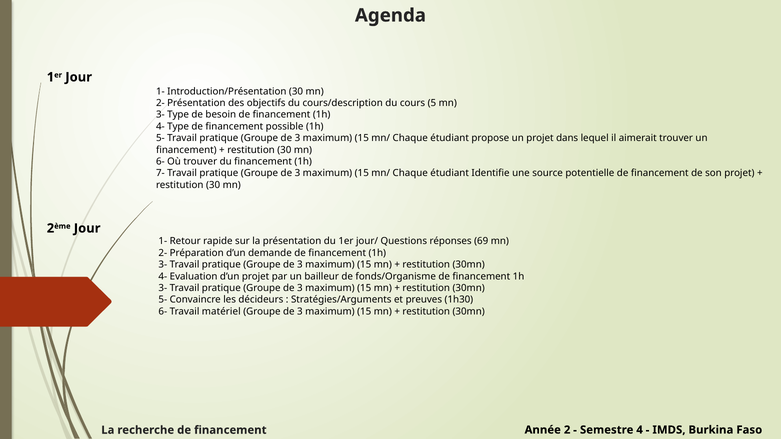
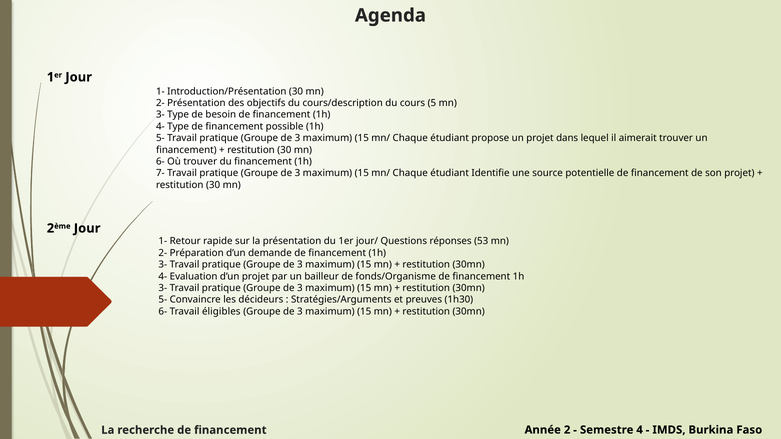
69: 69 -> 53
matériel: matériel -> éligibles
